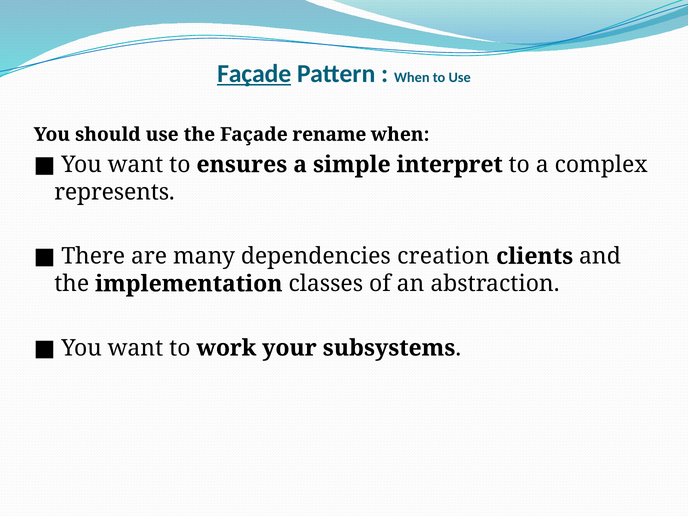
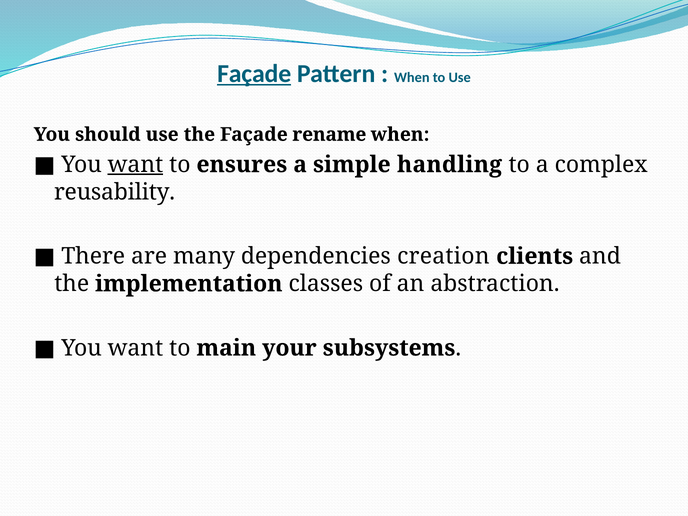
want at (135, 165) underline: none -> present
interpret: interpret -> handling
represents: represents -> reusability
work: work -> main
